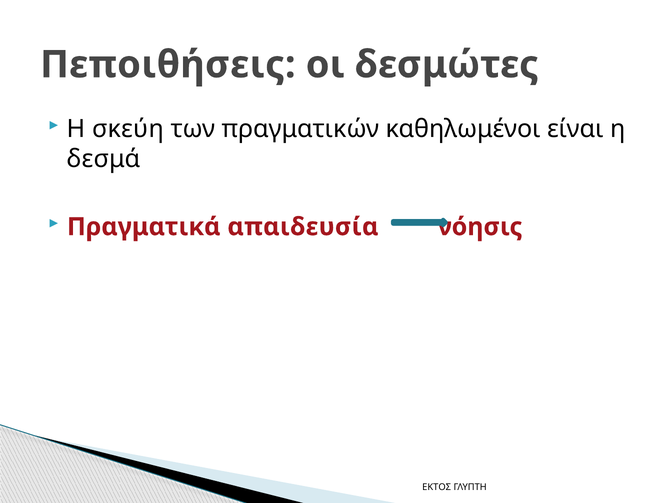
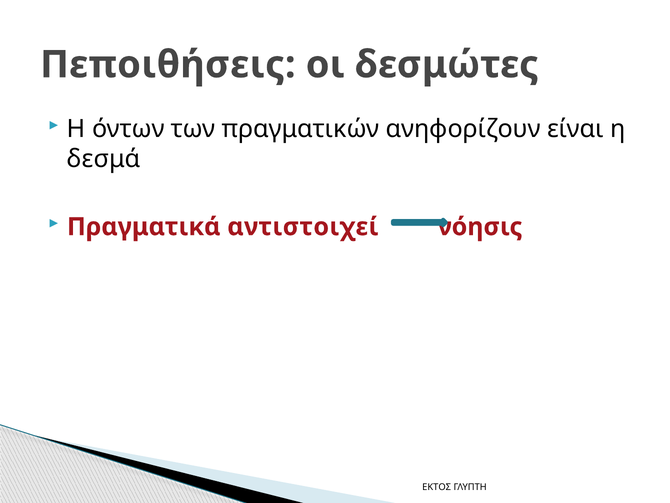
σκεύη: σκεύη -> όντων
καθηλωμένοι: καθηλωμένοι -> ανηφορίζουν
απαιδευσία: απαιδευσία -> αντιστοιχεί
